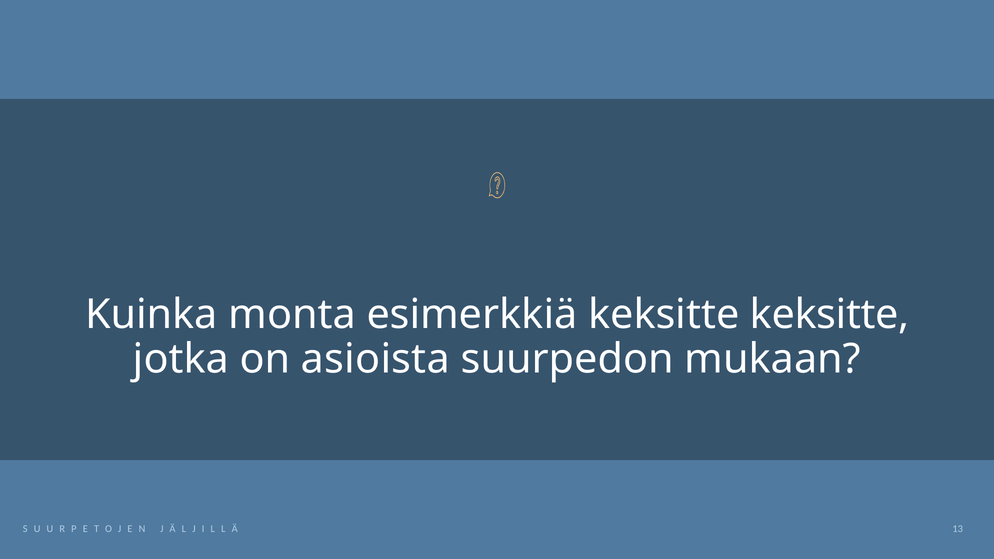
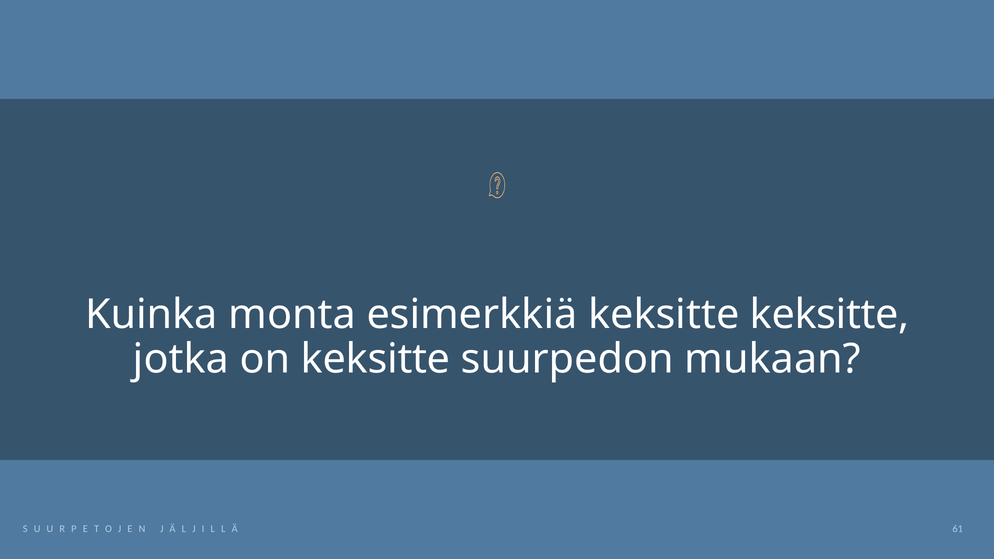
on asioista: asioista -> keksitte
13: 13 -> 61
